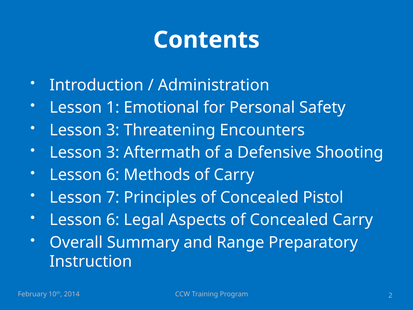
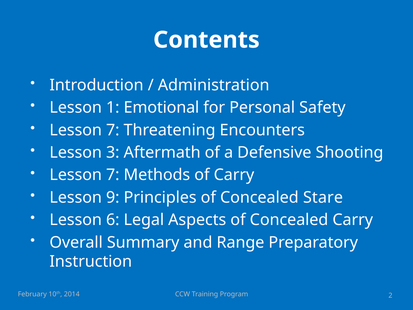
3 at (113, 130): 3 -> 7
6 at (113, 175): 6 -> 7
7: 7 -> 9
Pistol: Pistol -> Stare
